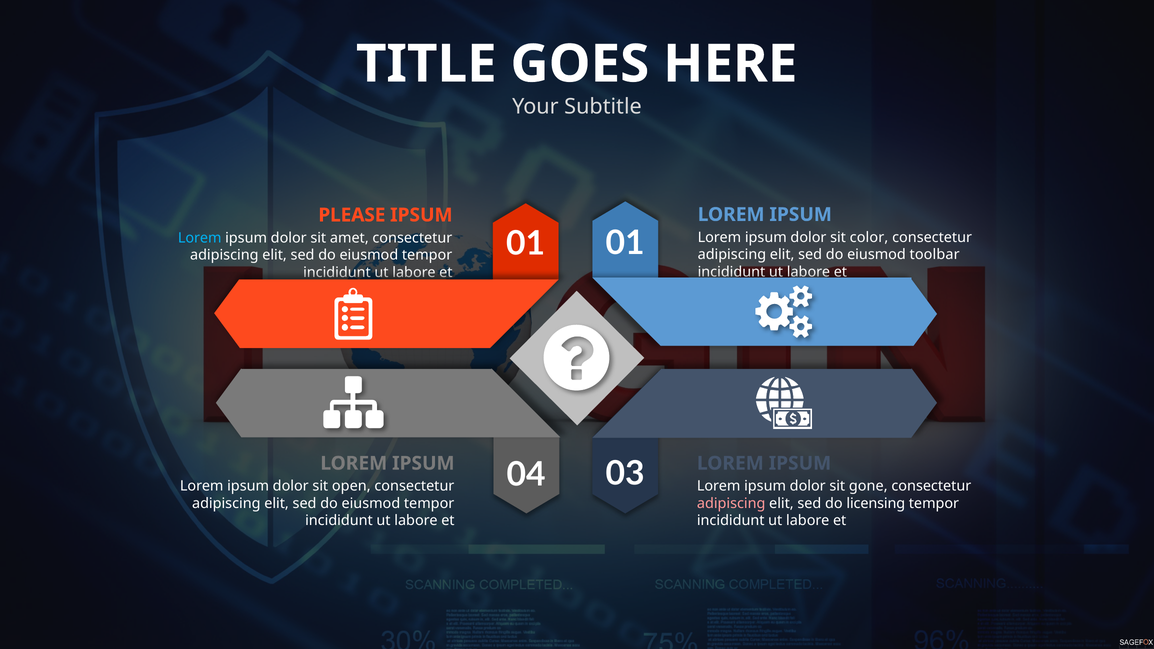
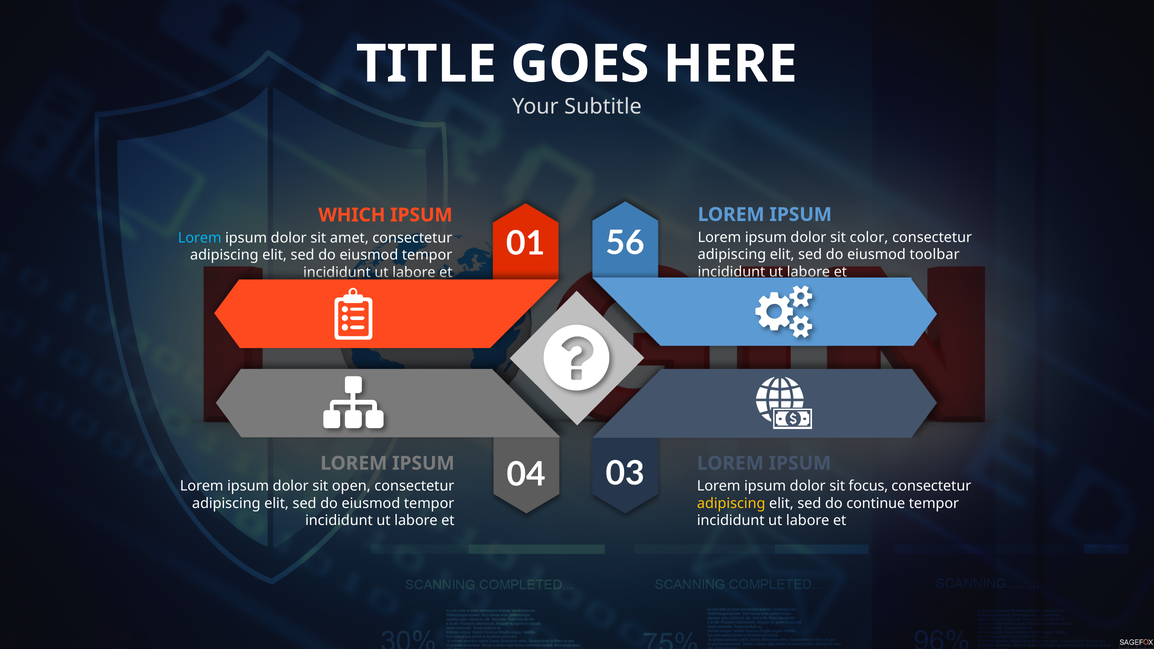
PLEASE: PLEASE -> WHICH
01 01: 01 -> 56
gone: gone -> focus
adipiscing at (731, 503) colour: pink -> yellow
licensing: licensing -> continue
